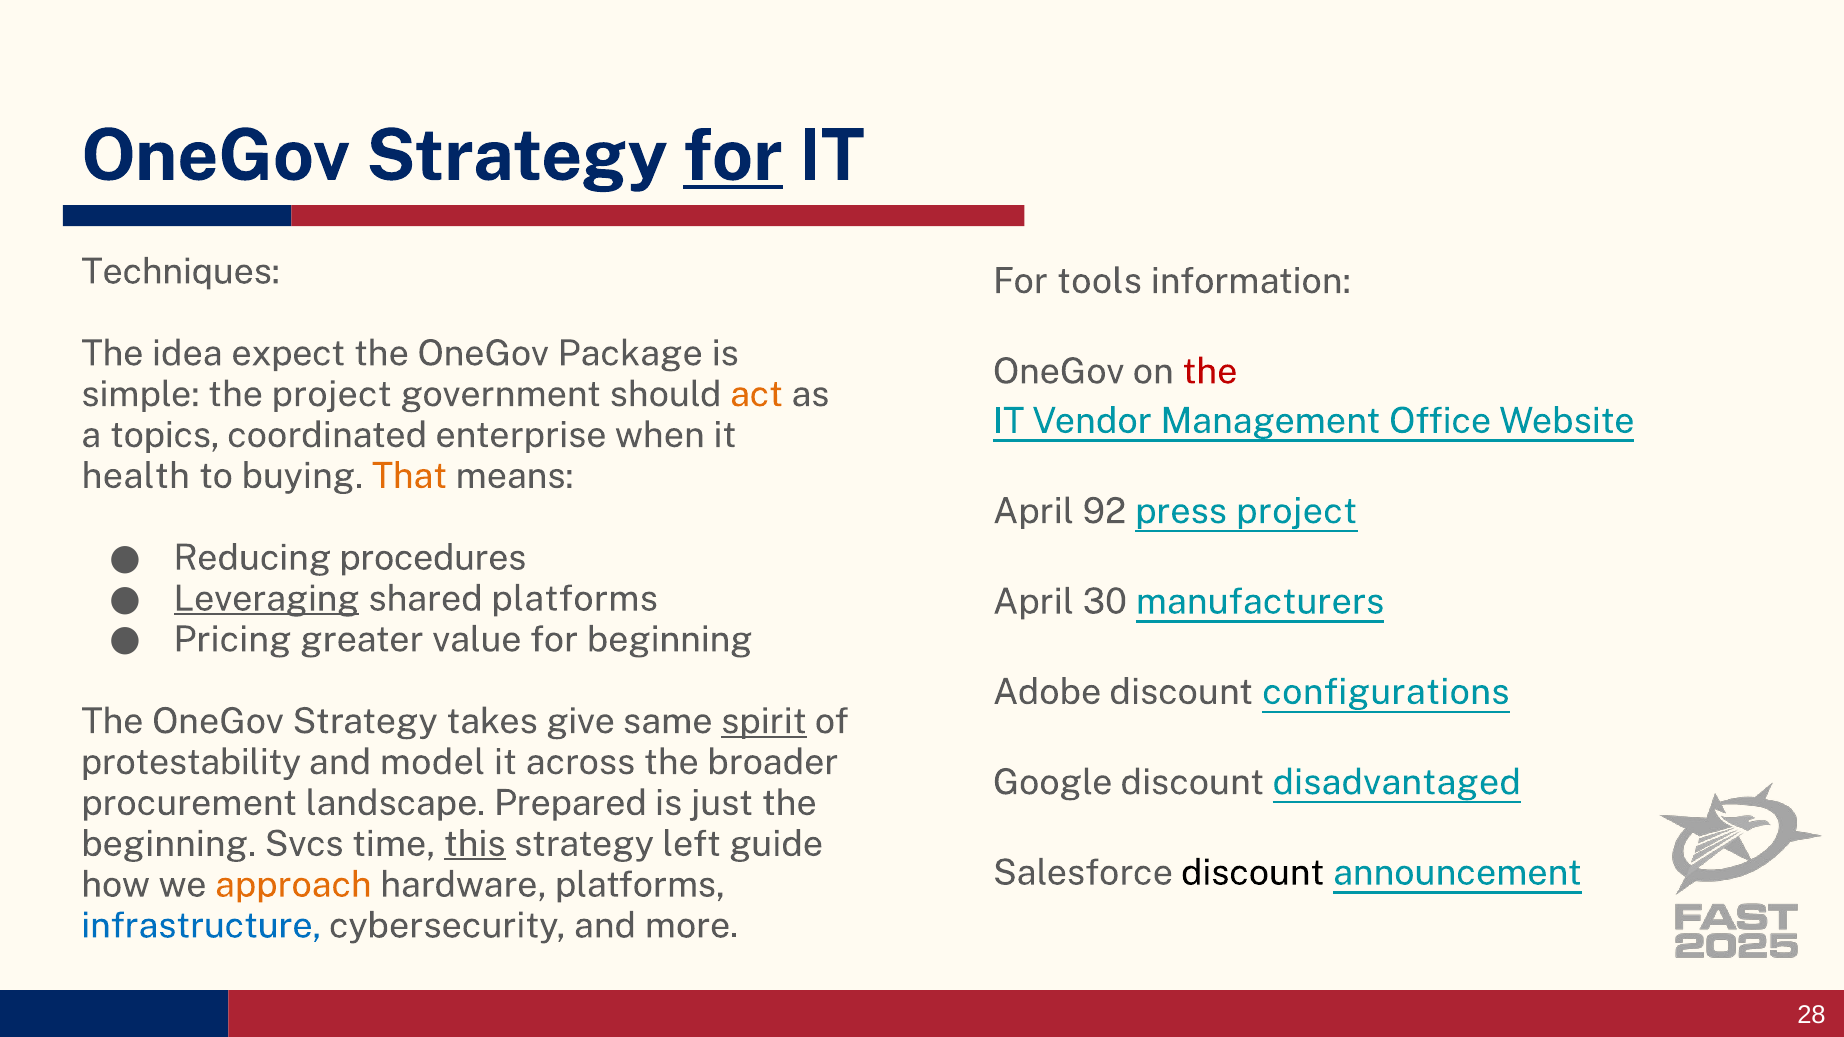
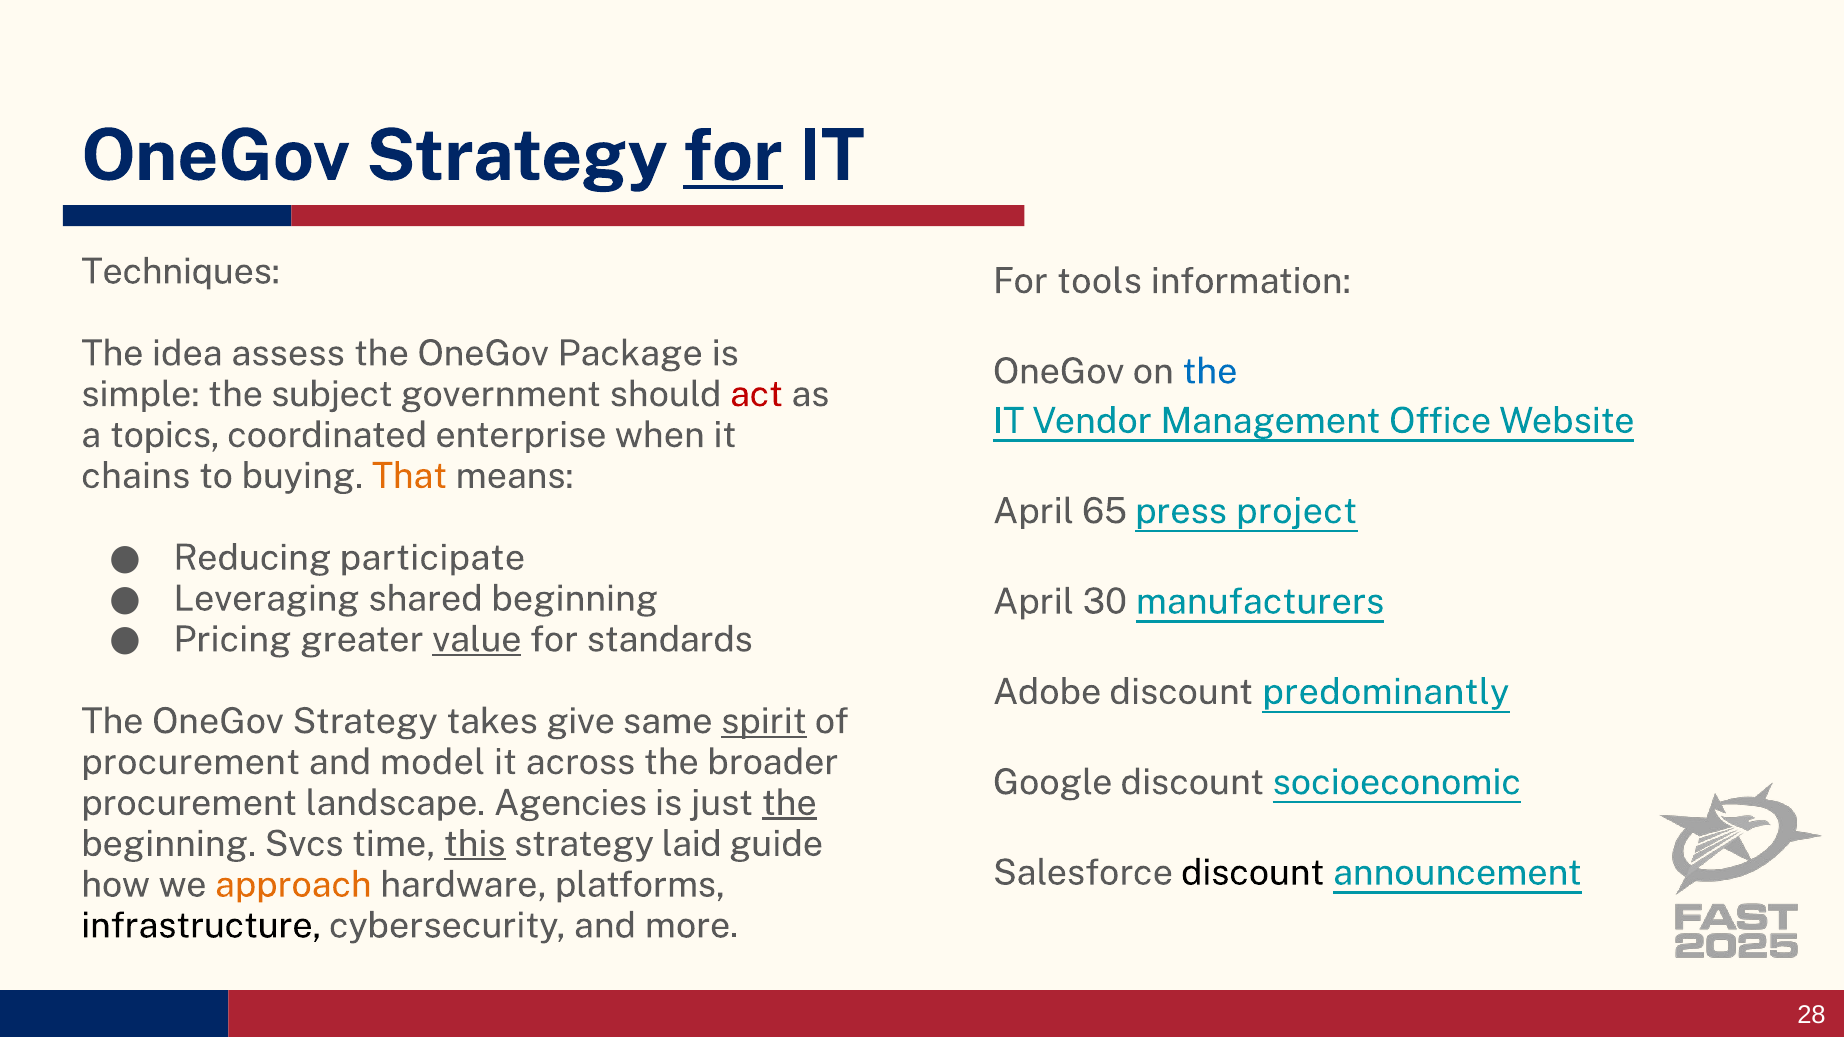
expect: expect -> assess
the at (1210, 372) colour: red -> blue
the project: project -> subject
act colour: orange -> red
health: health -> chains
92: 92 -> 65
procedures: procedures -> participate
Leveraging underline: present -> none
shared platforms: platforms -> beginning
value underline: none -> present
for beginning: beginning -> standards
configurations: configurations -> predominantly
protestability at (191, 762): protestability -> procurement
disadvantaged: disadvantaged -> socioeconomic
Prepared: Prepared -> Agencies
the at (789, 803) underline: none -> present
left: left -> laid
infrastructure colour: blue -> black
